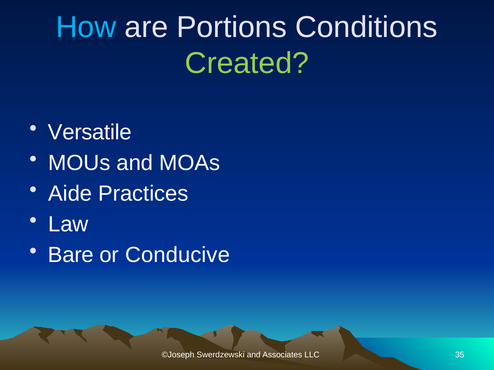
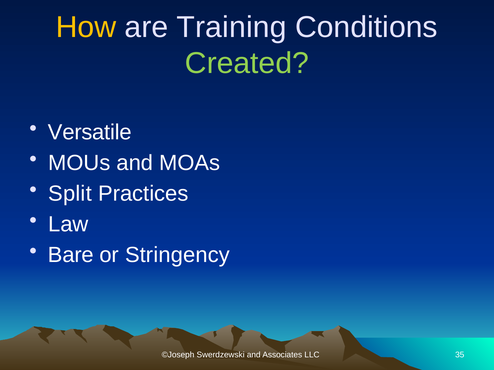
How colour: light blue -> yellow
Portions: Portions -> Training
Aide: Aide -> Split
Conducive: Conducive -> Stringency
